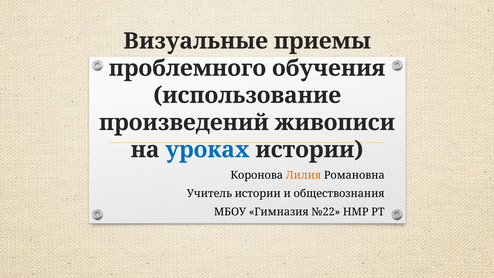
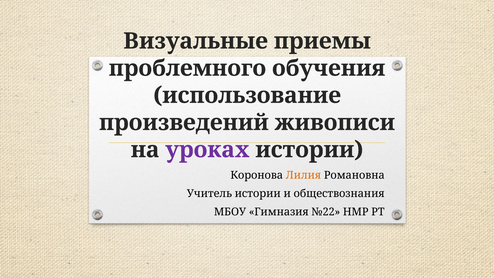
уроках colour: blue -> purple
